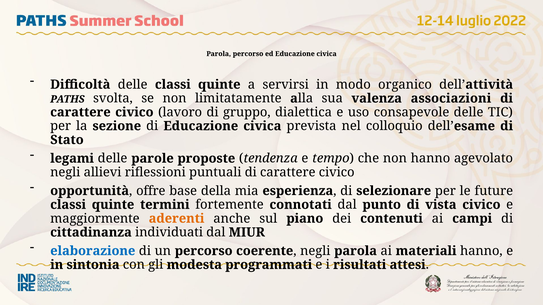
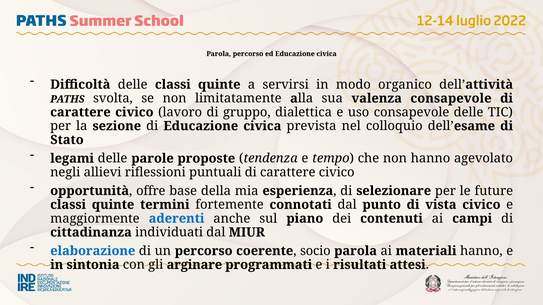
valenza associazioni: associazioni -> consapevole
aderenti colour: orange -> blue
coerente negli: negli -> socio
modesta: modesta -> arginare
